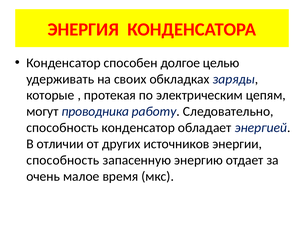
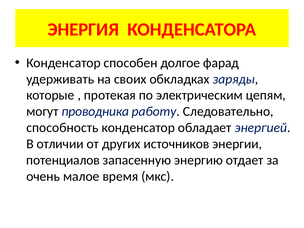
целью: целью -> фарад
способность at (63, 160): способность -> потенциалов
